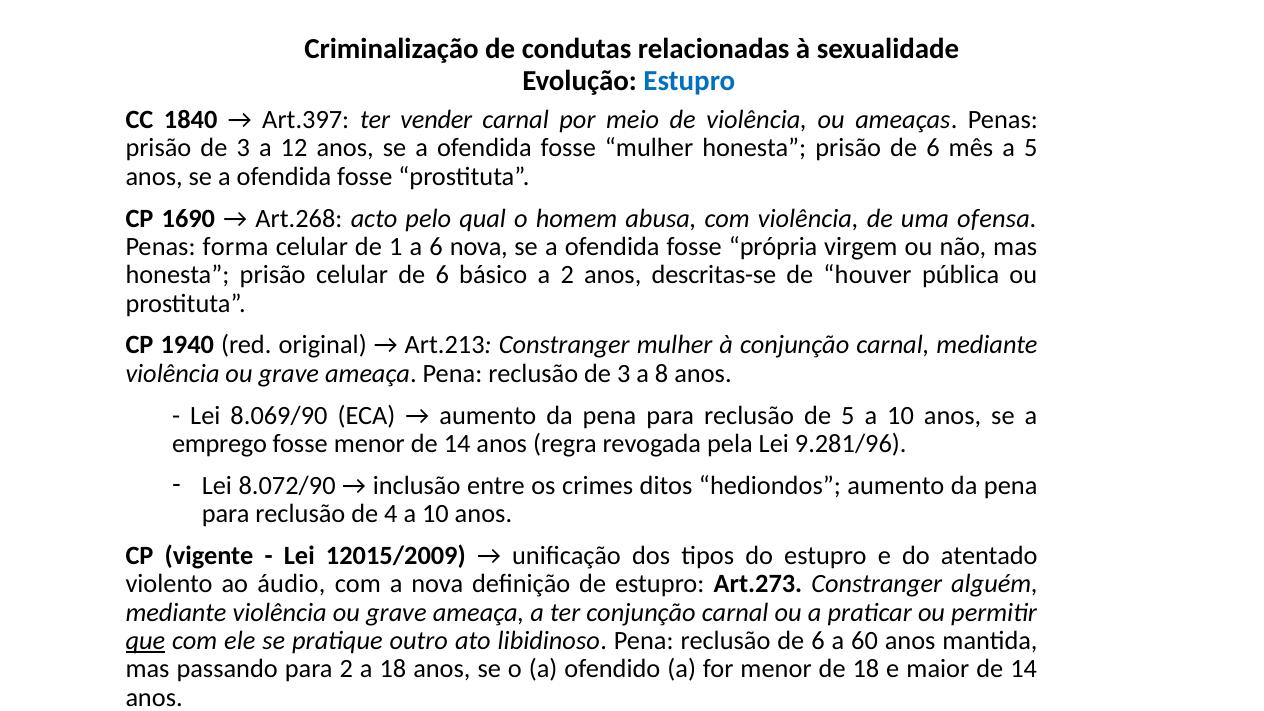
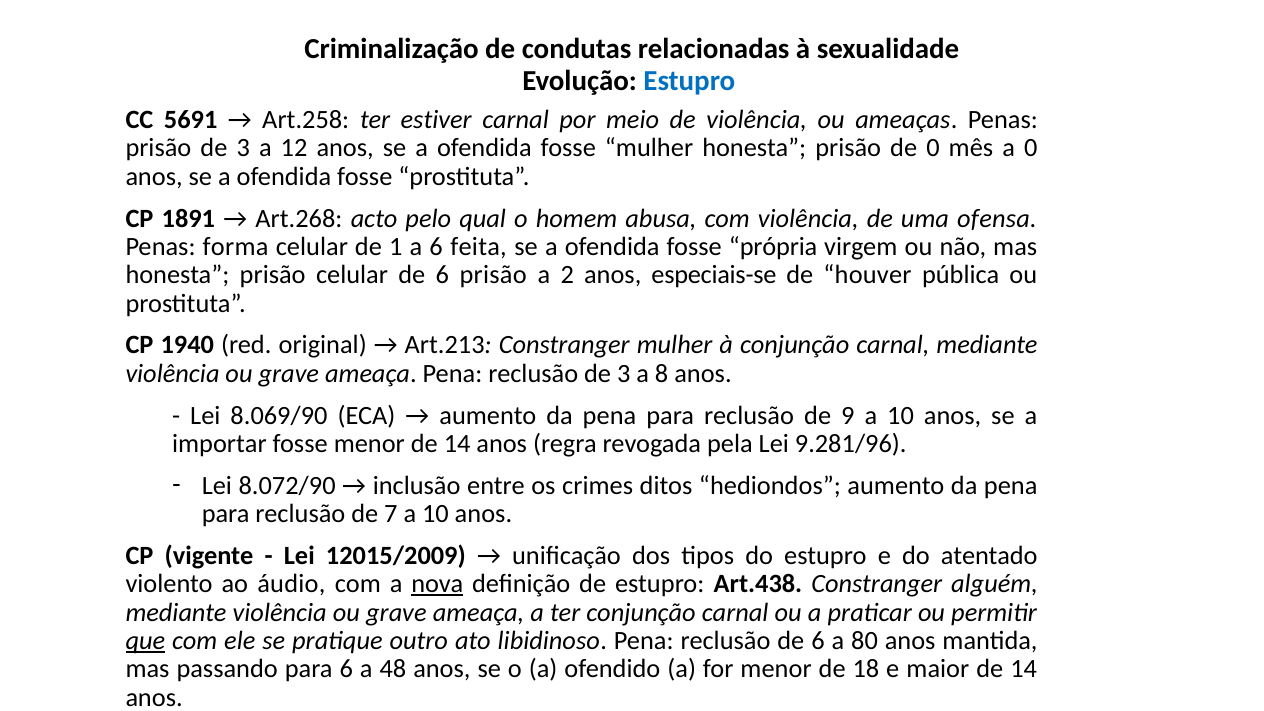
1840: 1840 -> 5691
Art.397: Art.397 -> Art.258
vender: vender -> estiver
prisão de 6: 6 -> 0
a 5: 5 -> 0
1690: 1690 -> 1891
6 nova: nova -> feita
6 básico: básico -> prisão
descritas-se: descritas-se -> especiais-se
de 5: 5 -> 9
emprego: emprego -> importar
4: 4 -> 7
nova at (437, 584) underline: none -> present
Art.273: Art.273 -> Art.438
60: 60 -> 80
para 2: 2 -> 6
a 18: 18 -> 48
